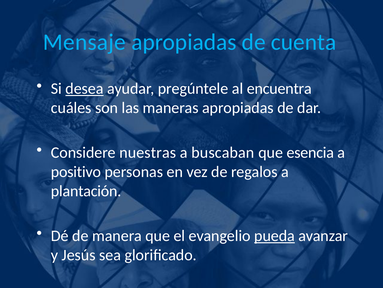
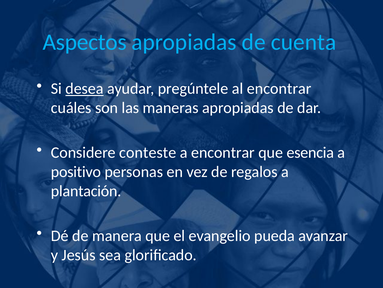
Mensaje: Mensaje -> Aspectos
al encuentra: encuentra -> encontrar
nuestras: nuestras -> conteste
a buscaban: buscaban -> encontrar
pueda underline: present -> none
